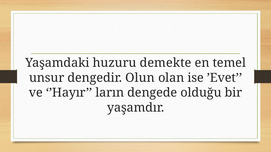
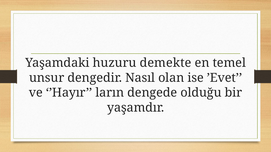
Olun: Olun -> Nasıl
